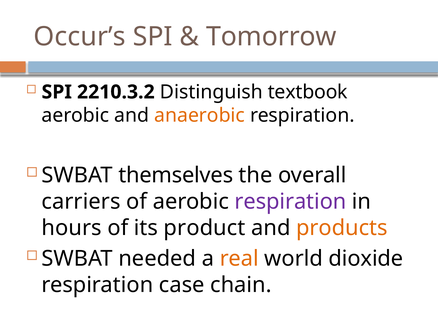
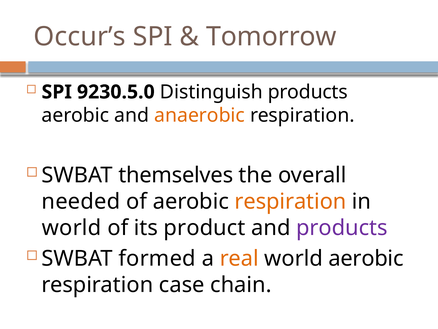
2210.3.2: 2210.3.2 -> 9230.5.0
Distinguish textbook: textbook -> products
carriers: carriers -> needed
respiration at (290, 201) colour: purple -> orange
hours at (72, 228): hours -> world
products at (342, 228) colour: orange -> purple
needed: needed -> formed
world dioxide: dioxide -> aerobic
